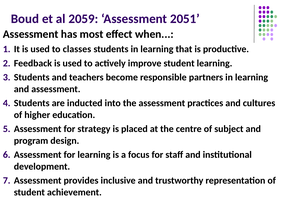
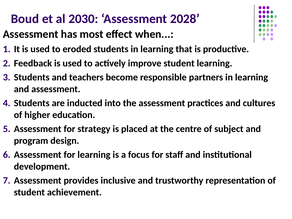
2059: 2059 -> 2030
2051: 2051 -> 2028
classes: classes -> eroded
